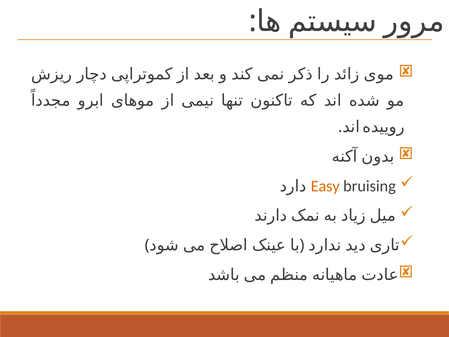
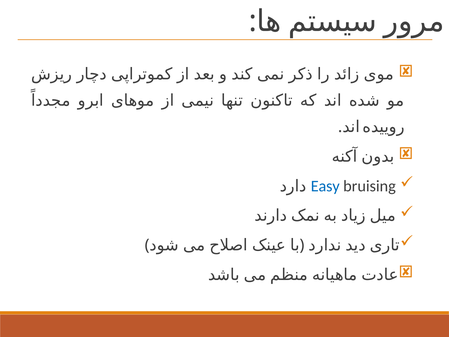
Easy colour: orange -> blue
